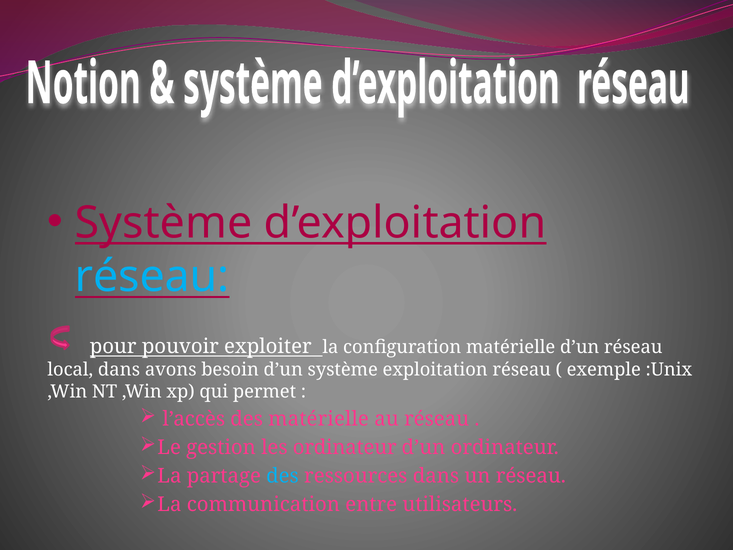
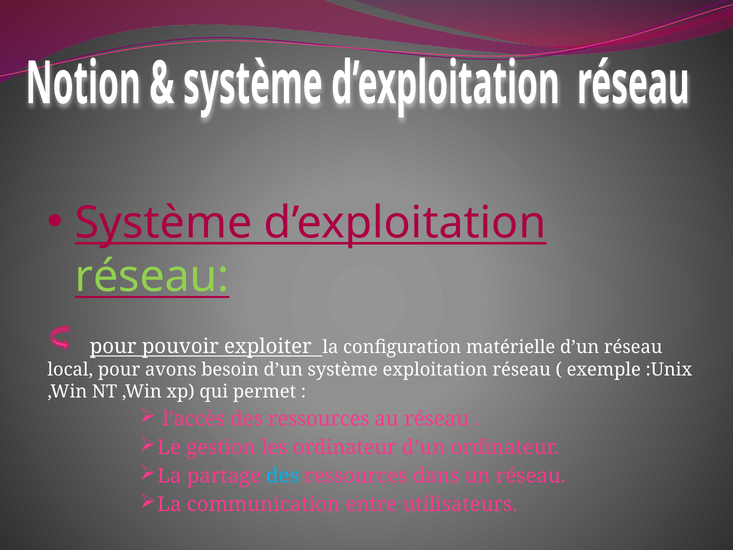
réseau at (152, 277) colour: light blue -> light green
local dans: dans -> pour
l’accès des matérielle: matérielle -> ressources
